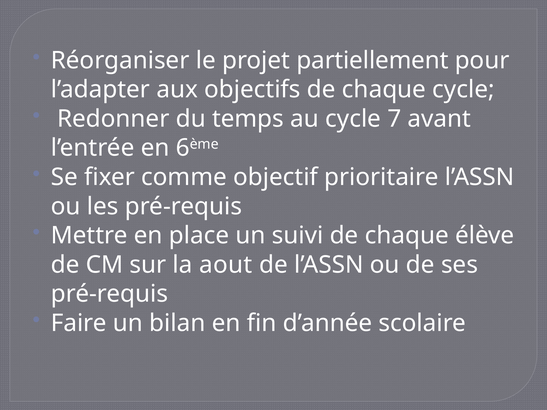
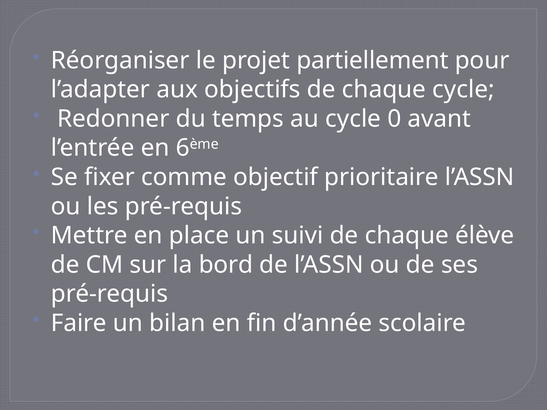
7: 7 -> 0
aout: aout -> bord
